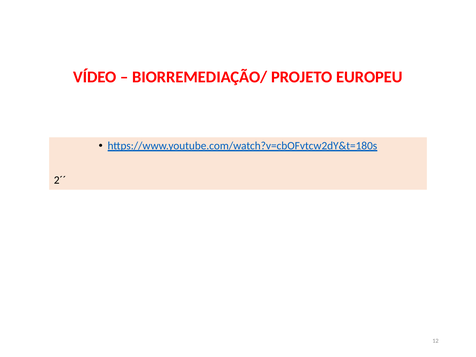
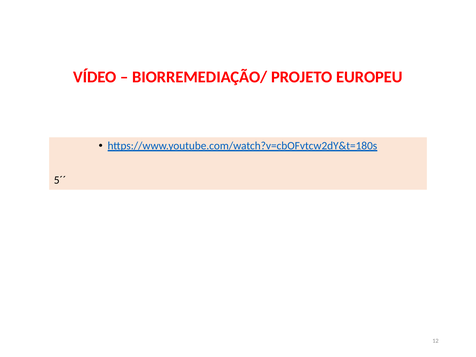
2´´: 2´´ -> 5´´
